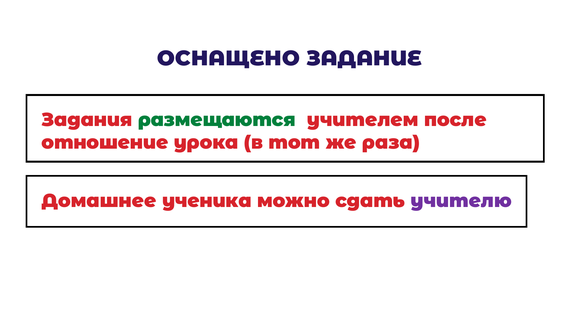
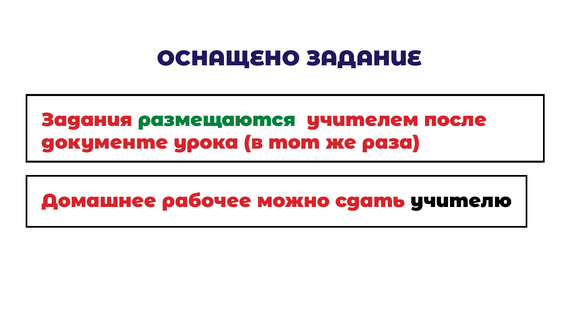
отношение: отношение -> документе
ученика: ученика -> рабочее
учителю colour: purple -> black
